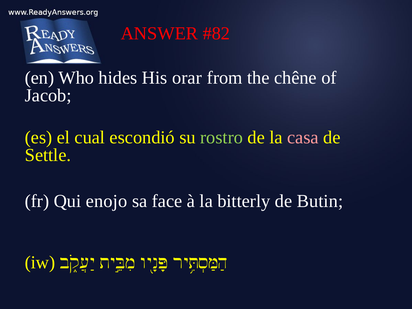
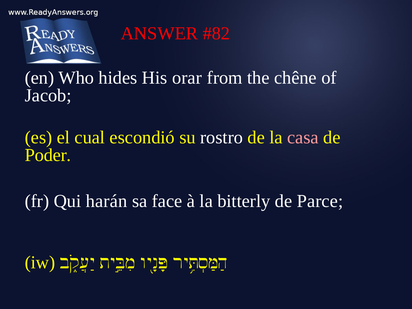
rostro colour: light green -> white
Settle: Settle -> Poder
enojo: enojo -> harán
Butin: Butin -> Parce
